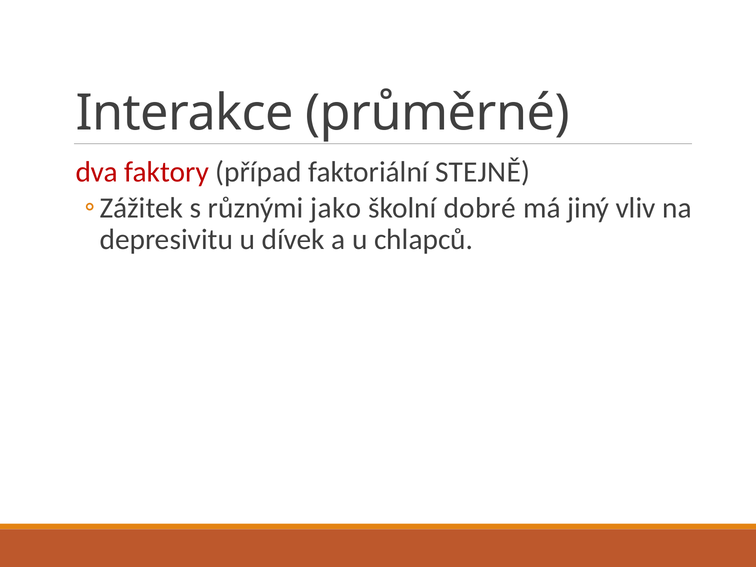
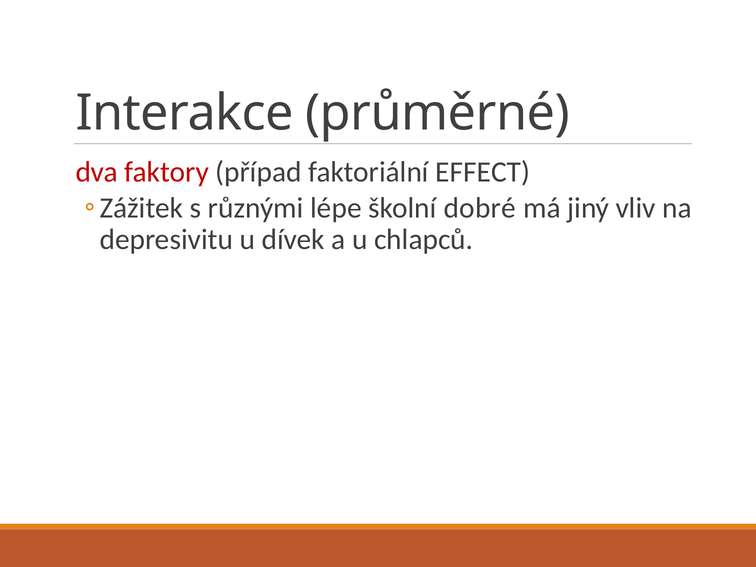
STEJNĚ: STEJNĚ -> EFFECT
jako: jako -> lépe
